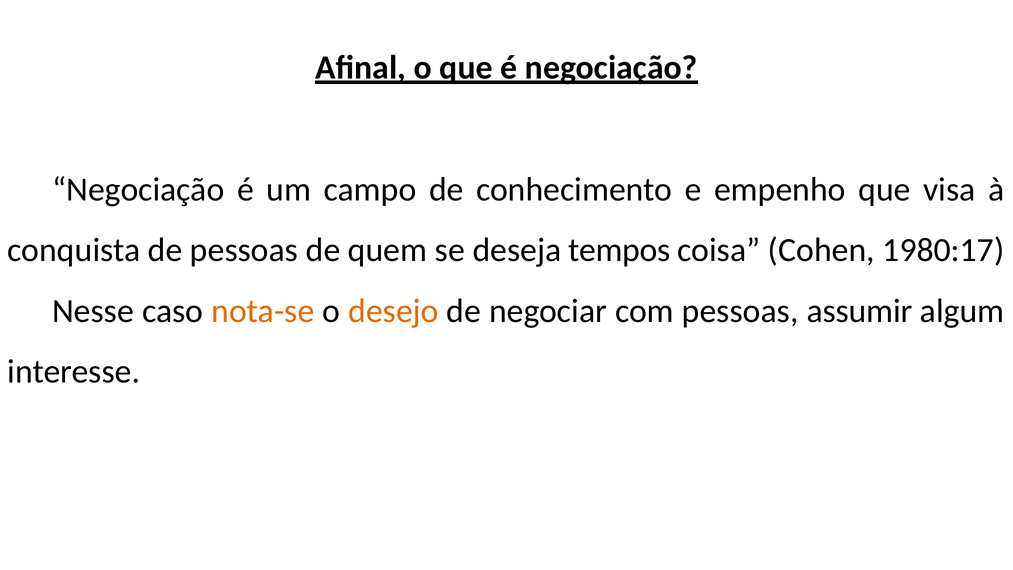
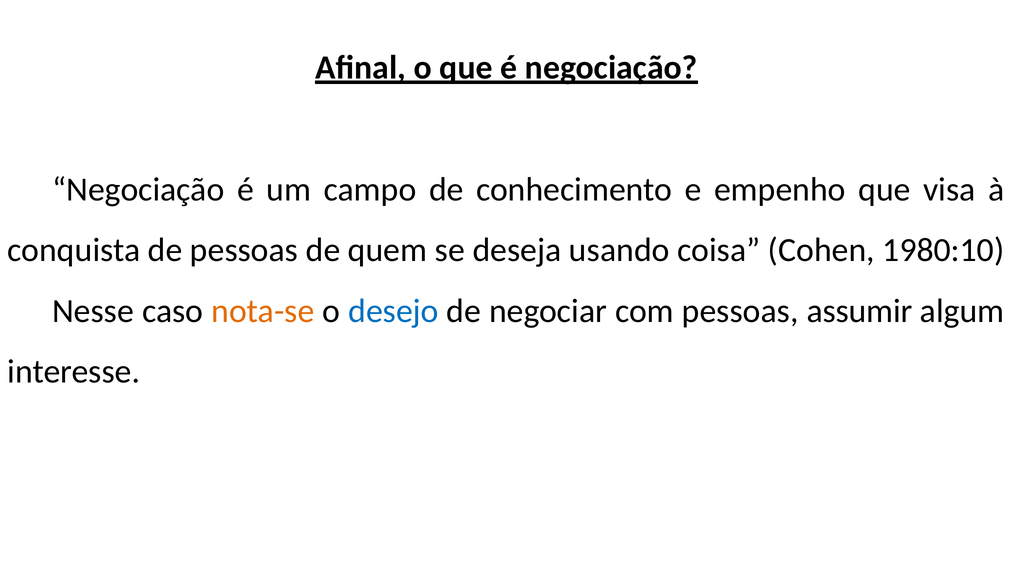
tempos: tempos -> usando
1980:17: 1980:17 -> 1980:10
desejo colour: orange -> blue
